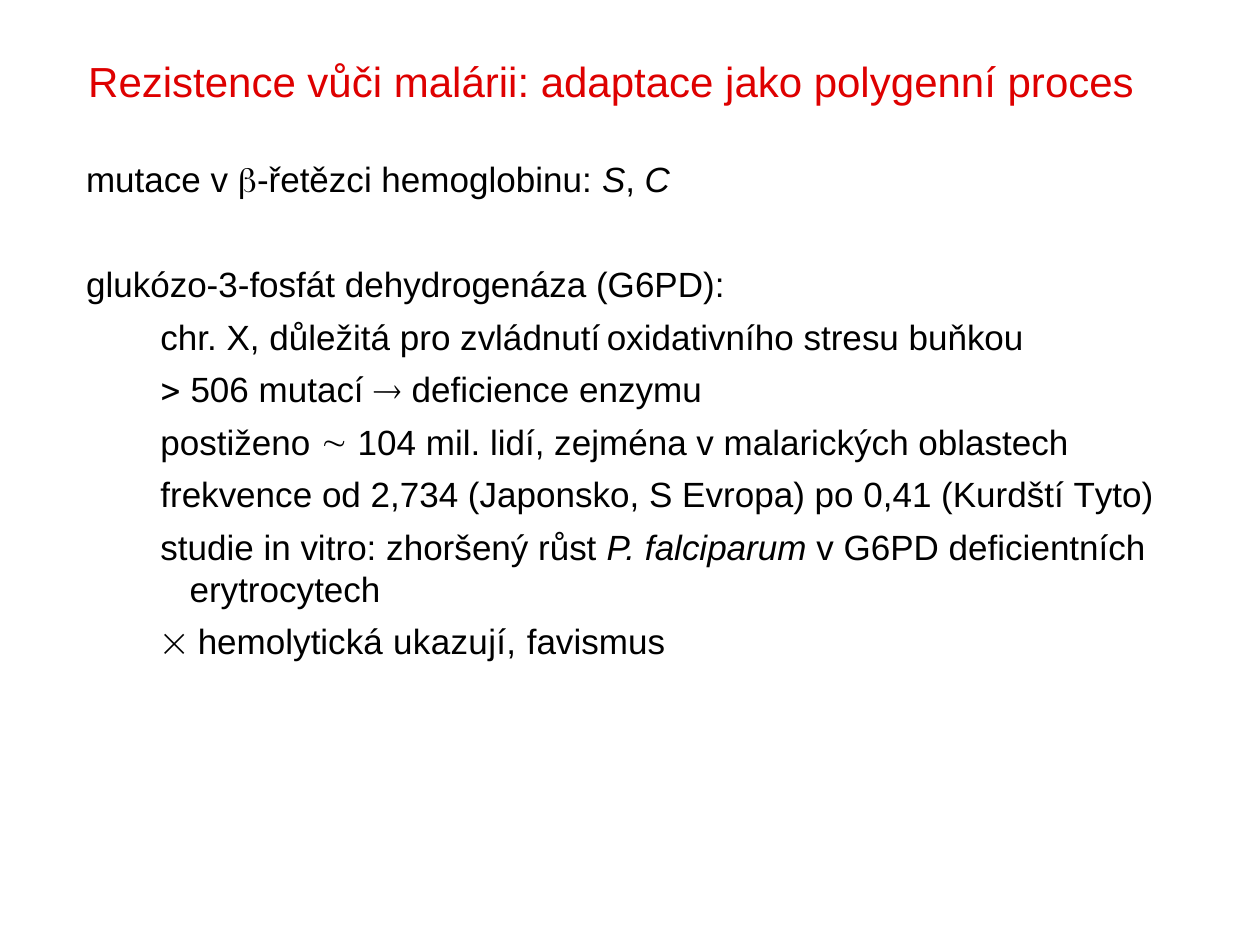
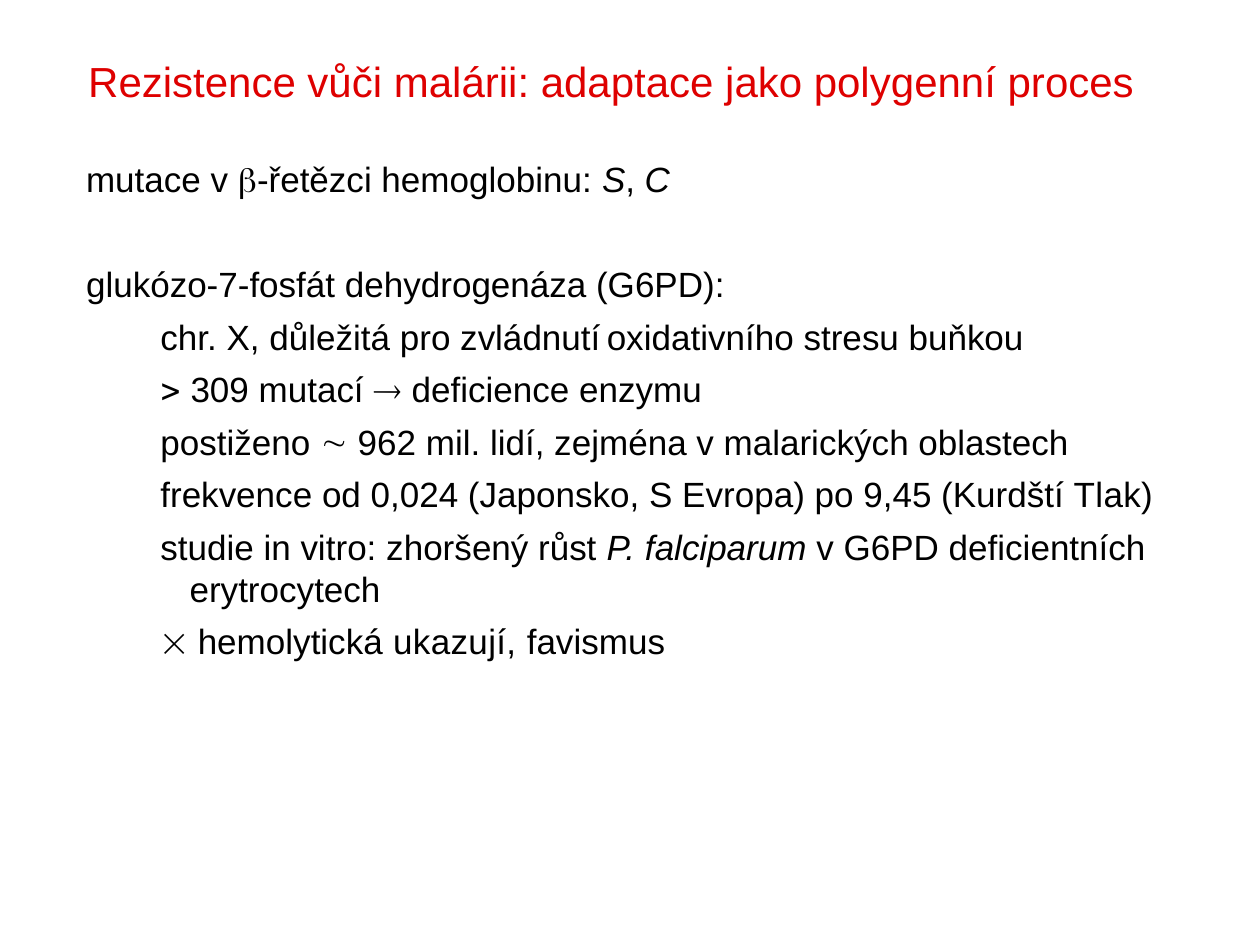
glukózo-3-fosfát: glukózo-3-fosfát -> glukózo-7-fosfát
506: 506 -> 309
104: 104 -> 962
2,734: 2,734 -> 0,024
0,41: 0,41 -> 9,45
Tyto: Tyto -> Tlak
